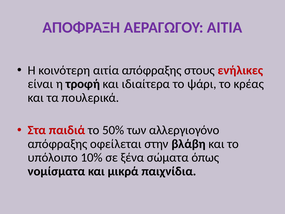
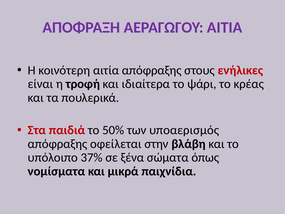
αλλεργιογόνο: αλλεργιογόνο -> υποαερισμός
10%: 10% -> 37%
